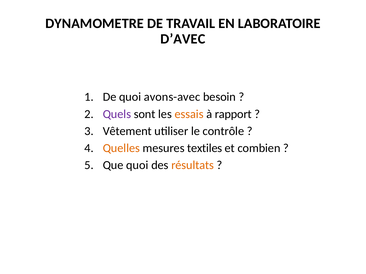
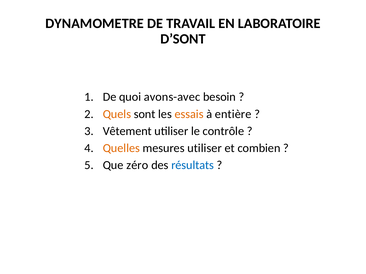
D’AVEC: D’AVEC -> D’SONT
Quels colour: purple -> orange
rapport: rapport -> entière
mesures textiles: textiles -> utiliser
Que quoi: quoi -> zéro
résultats colour: orange -> blue
